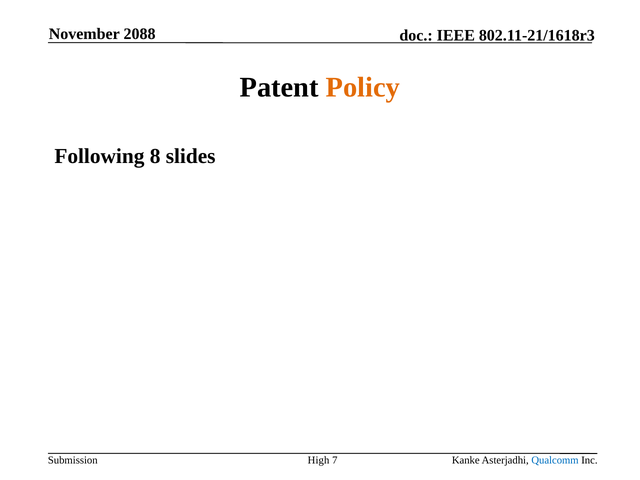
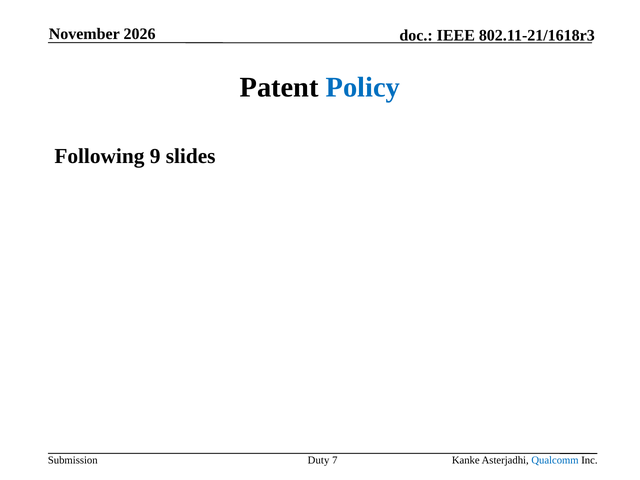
2088: 2088 -> 2026
Policy colour: orange -> blue
8: 8 -> 9
High: High -> Duty
